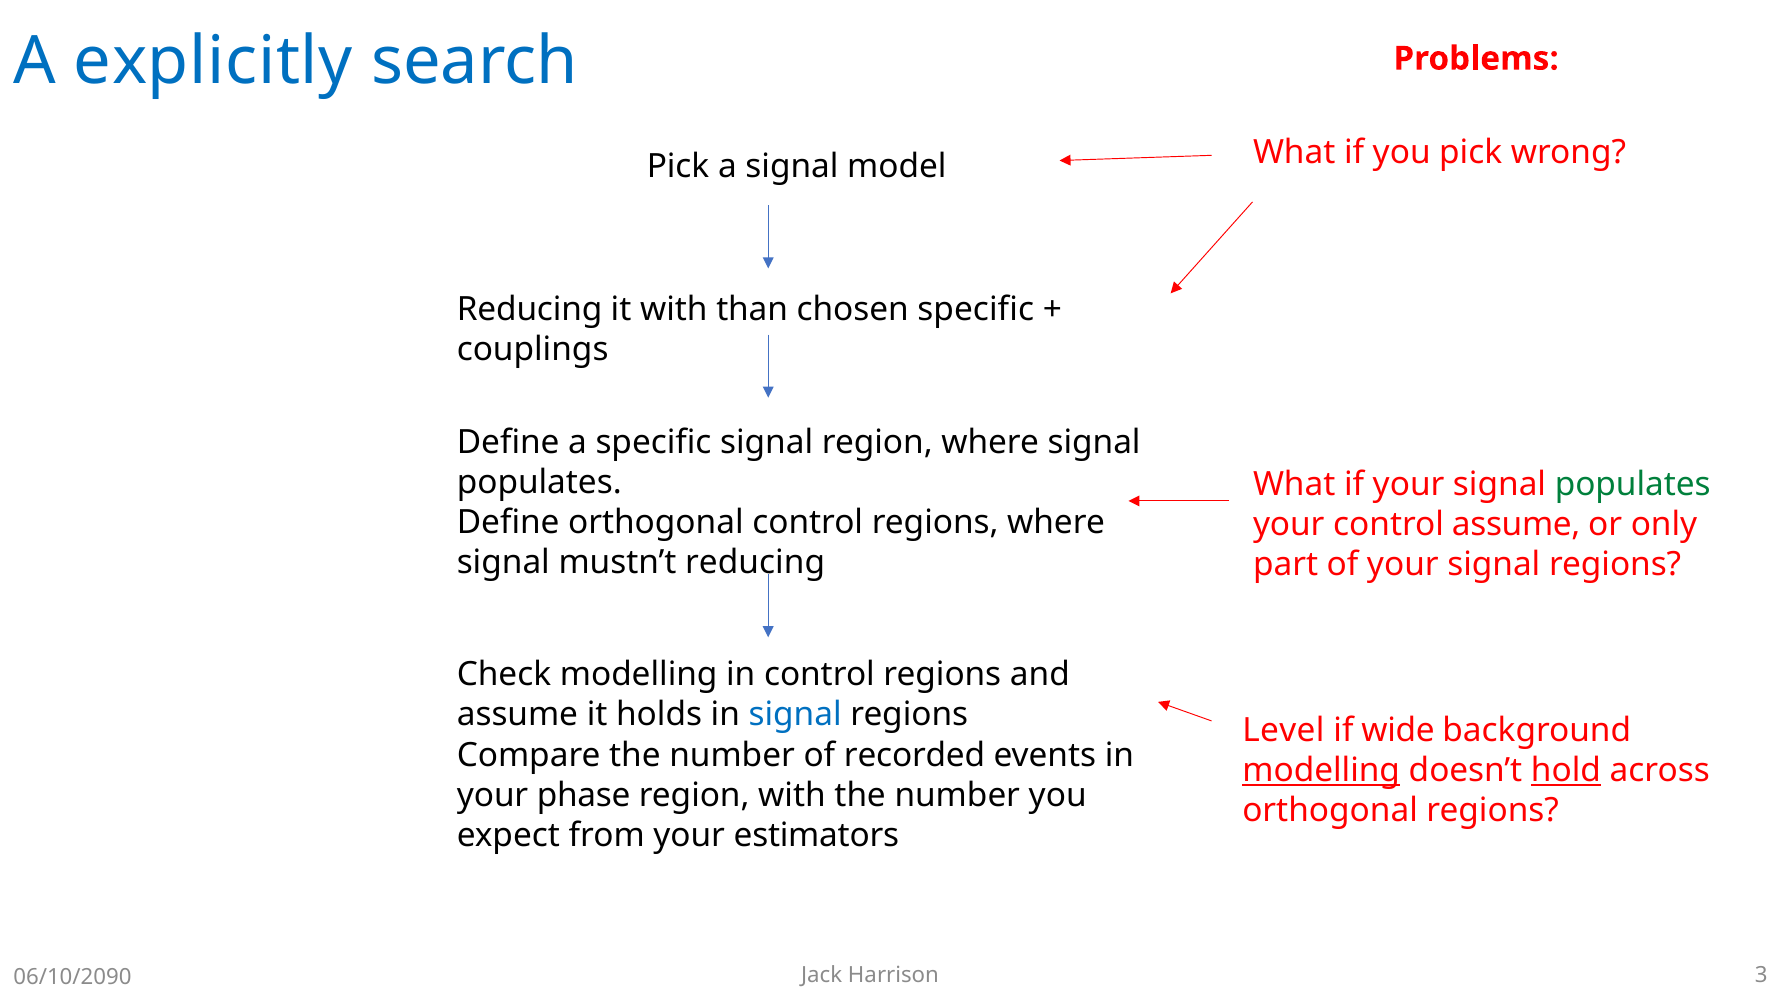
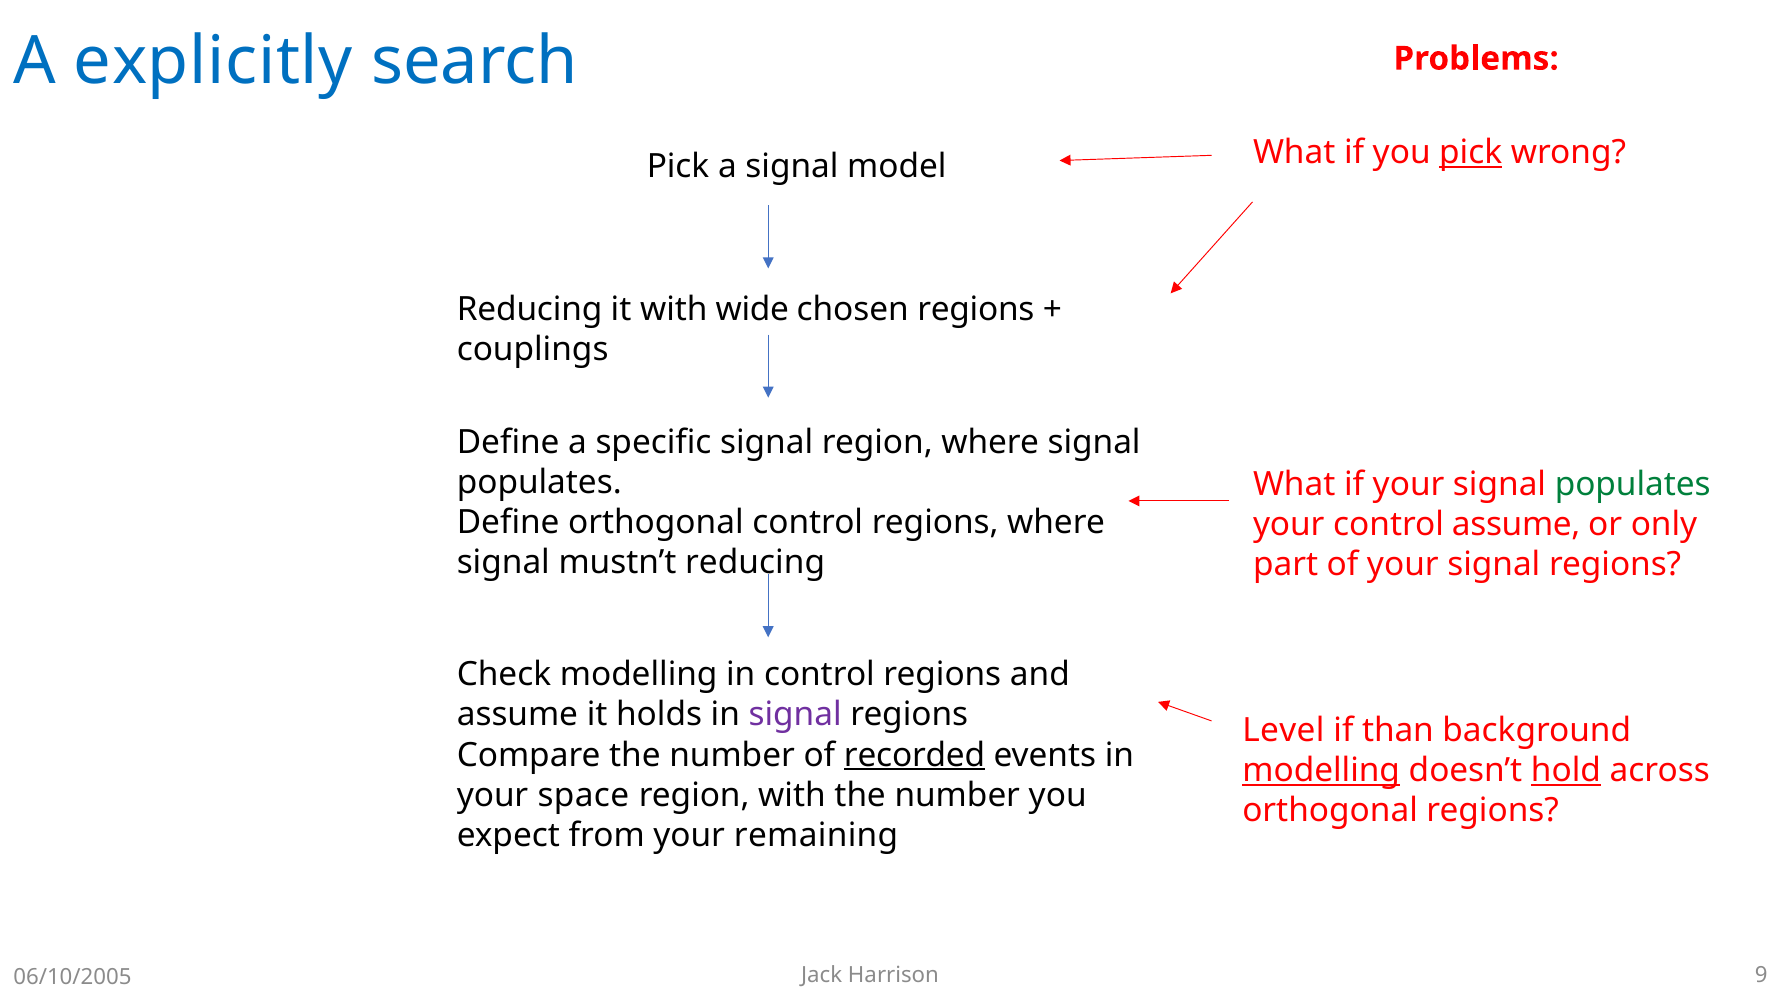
pick at (1471, 152) underline: none -> present
than: than -> wide
chosen specific: specific -> regions
signal at (795, 715) colour: blue -> purple
wide: wide -> than
recorded underline: none -> present
phase: phase -> space
estimators: estimators -> remaining
3: 3 -> 9
06/10/2090: 06/10/2090 -> 06/10/2005
